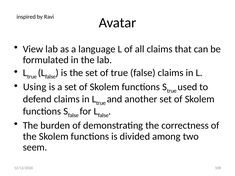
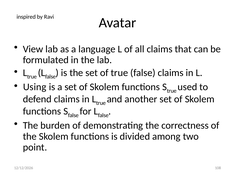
seem: seem -> point
